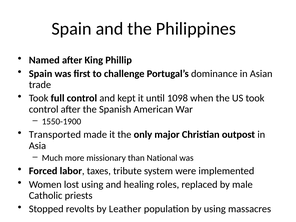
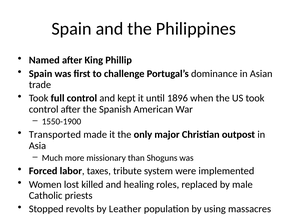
1098: 1098 -> 1896
National: National -> Shoguns
lost using: using -> killed
